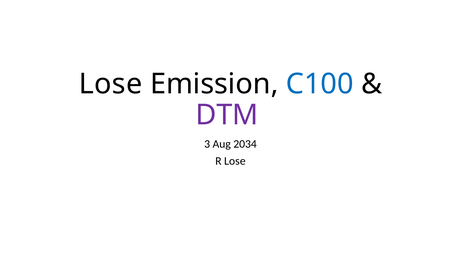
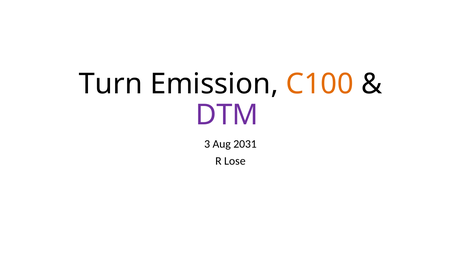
Lose at (111, 84): Lose -> Turn
C100 colour: blue -> orange
2034: 2034 -> 2031
